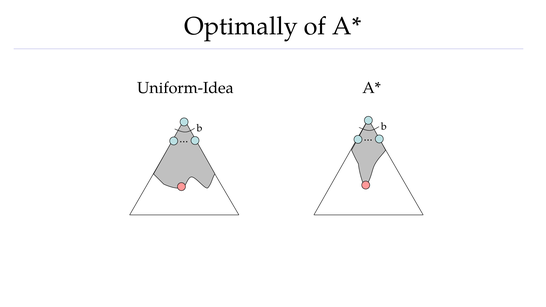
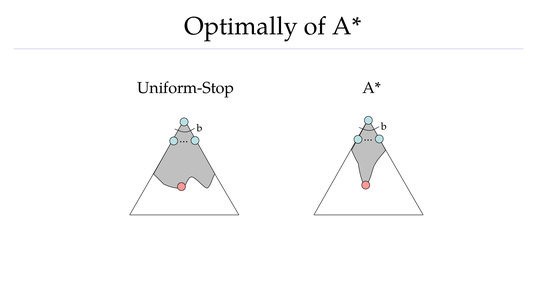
Uniform-Idea: Uniform-Idea -> Uniform-Stop
